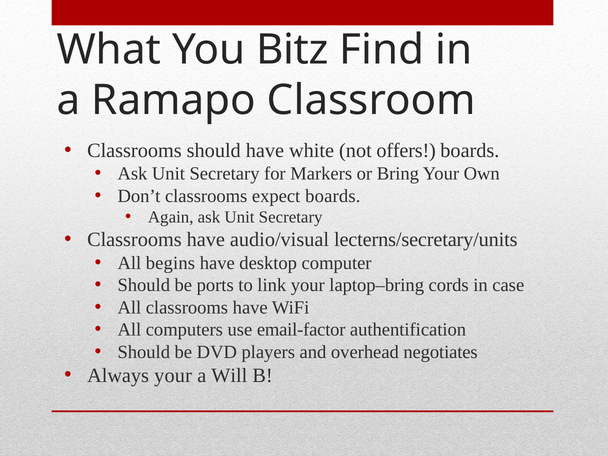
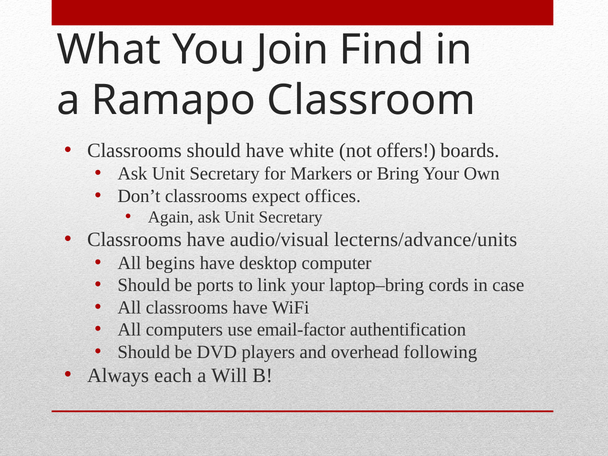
Bitz: Bitz -> Join
expect boards: boards -> offices
lecterns/secretary/units: lecterns/secretary/units -> lecterns/advance/units
negotiates: negotiates -> following
Always your: your -> each
